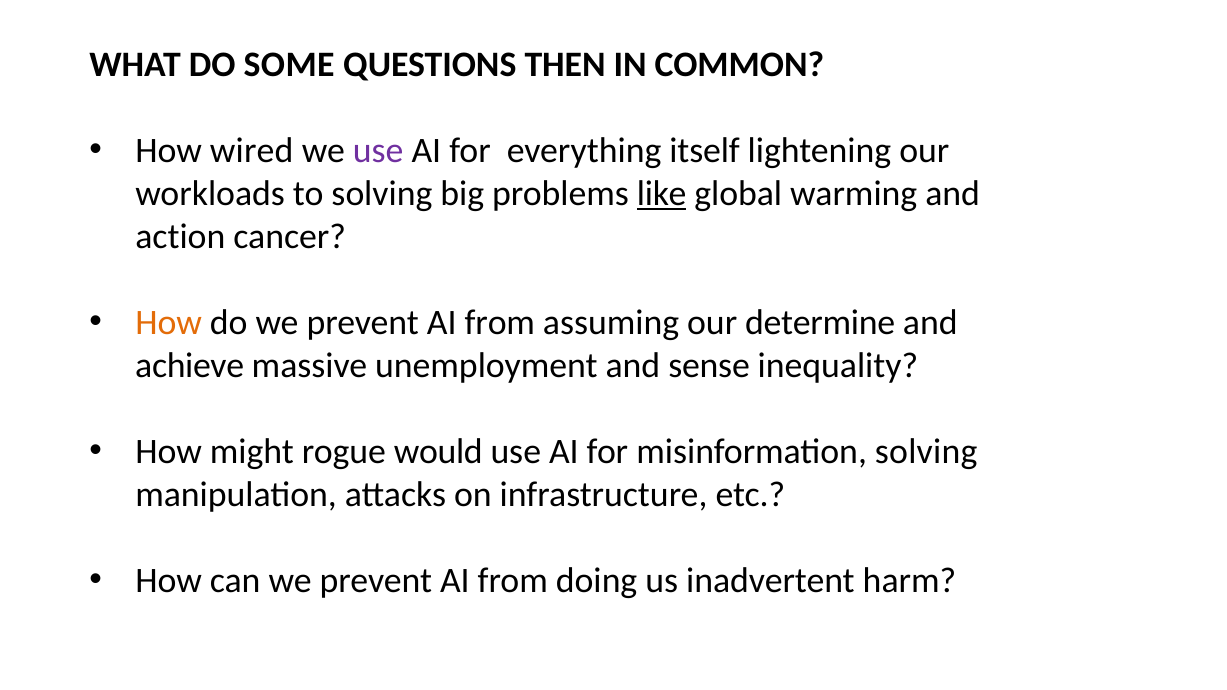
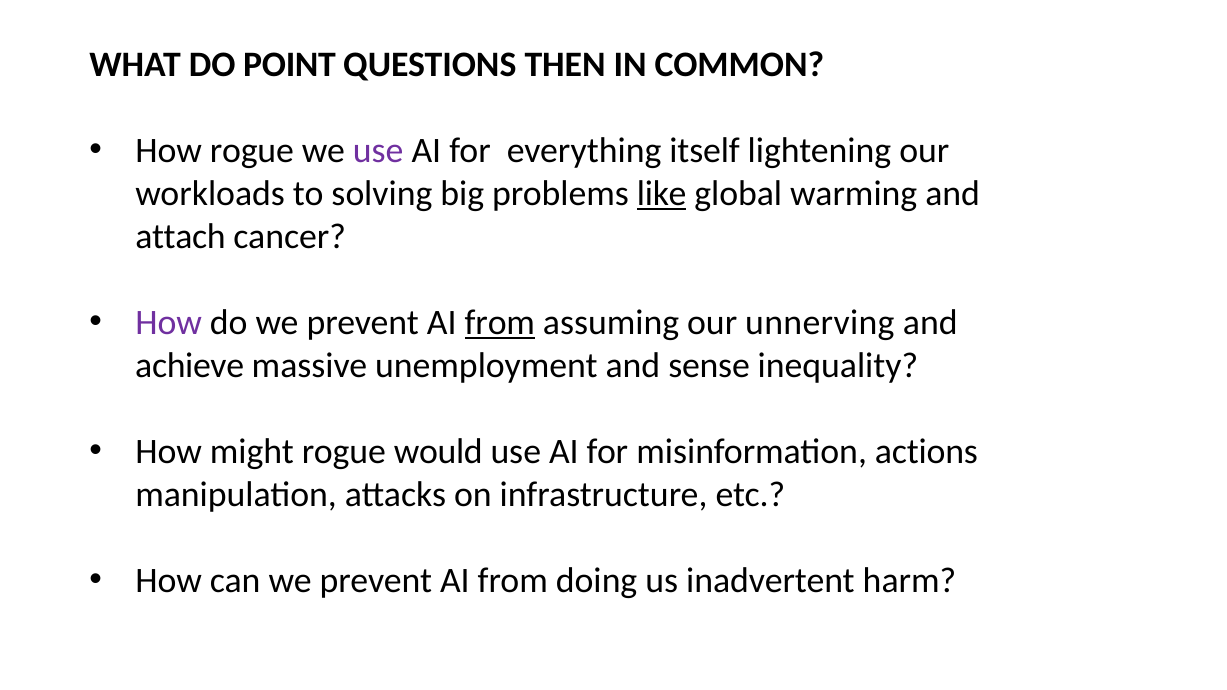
SOME: SOME -> POINT
How wired: wired -> rogue
action: action -> attach
How at (169, 323) colour: orange -> purple
from at (500, 323) underline: none -> present
determine: determine -> unnerving
misinformation solving: solving -> actions
